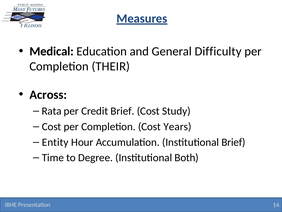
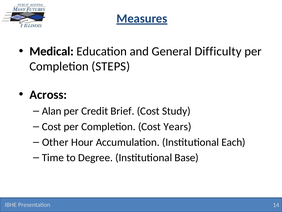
THEIR: THEIR -> STEPS
Rata: Rata -> Alan
Entity: Entity -> Other
Institutional Brief: Brief -> Each
Both: Both -> Base
